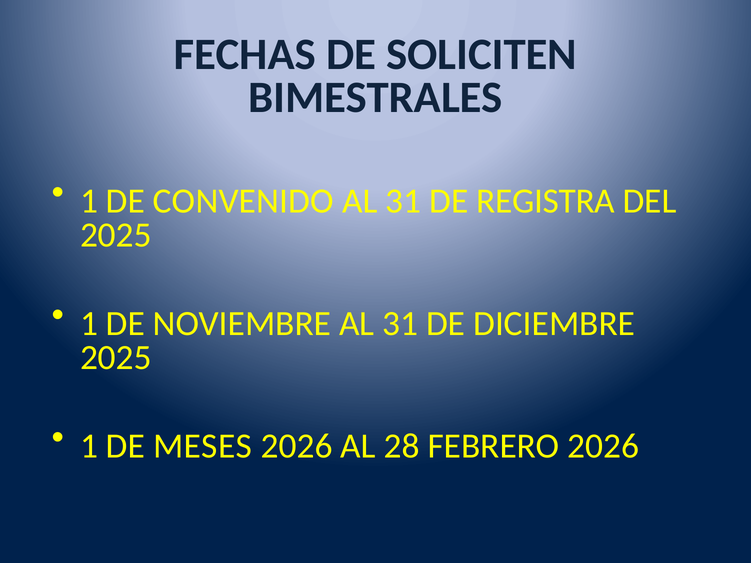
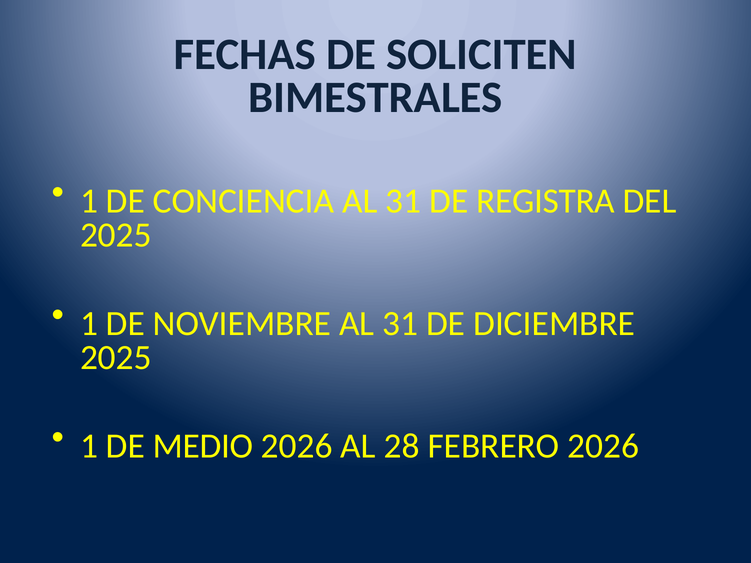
CONVENIDO: CONVENIDO -> CONCIENCIA
MESES: MESES -> MEDIO
